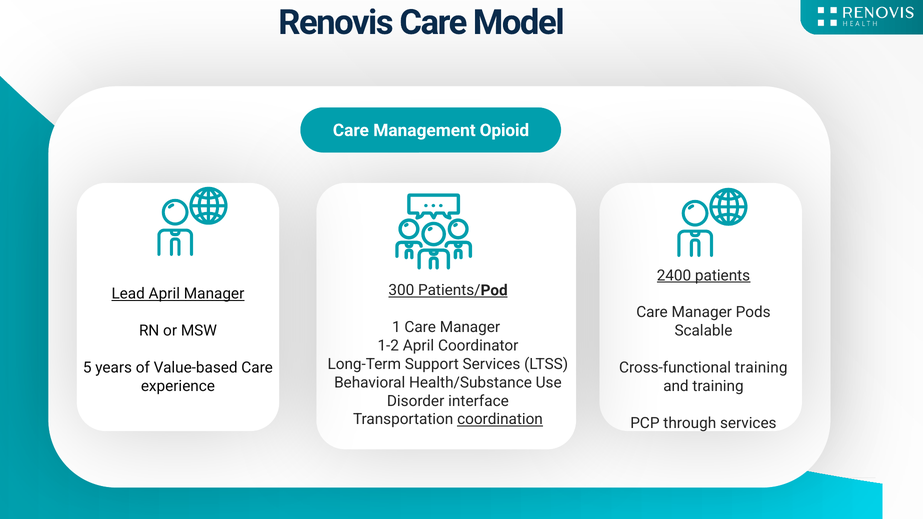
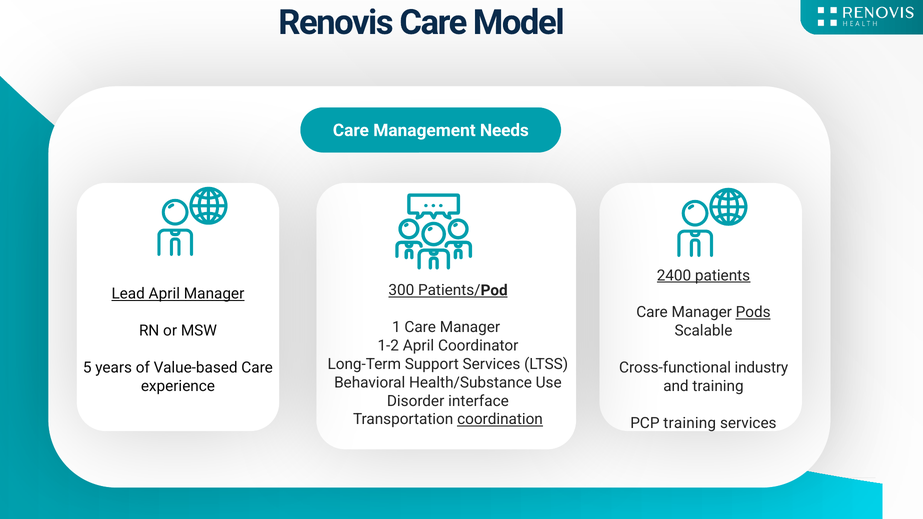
Opioid: Opioid -> Needs
Pods underline: none -> present
Cross-functional training: training -> industry
PCP through: through -> training
